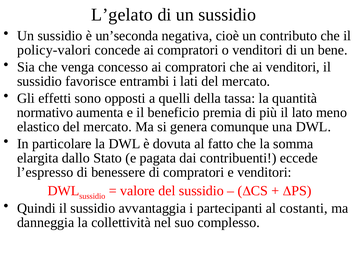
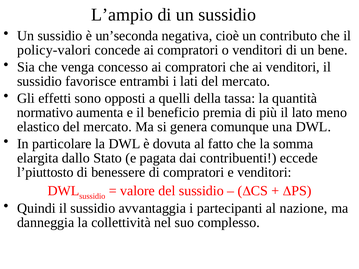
L’gelato: L’gelato -> L’ampio
l’espresso: l’espresso -> l’piuttosto
costanti: costanti -> nazione
